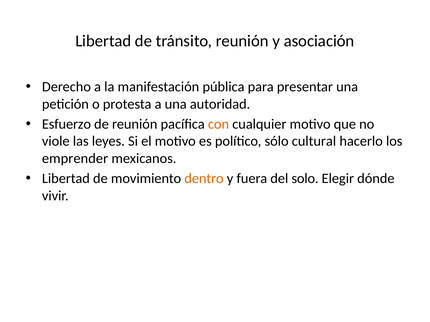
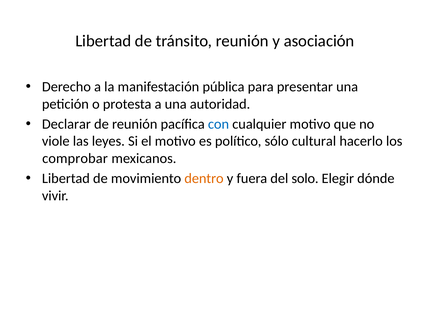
Esfuerzo: Esfuerzo -> Declarar
con colour: orange -> blue
emprender: emprender -> comprobar
